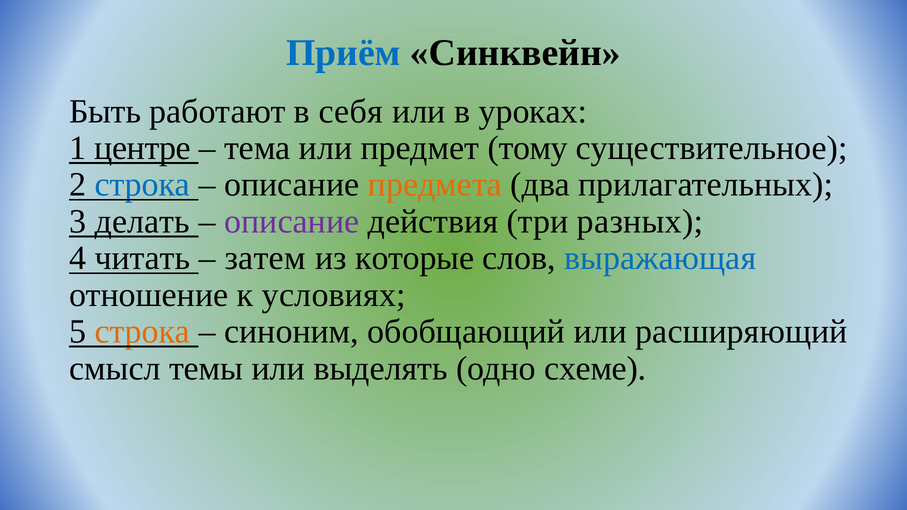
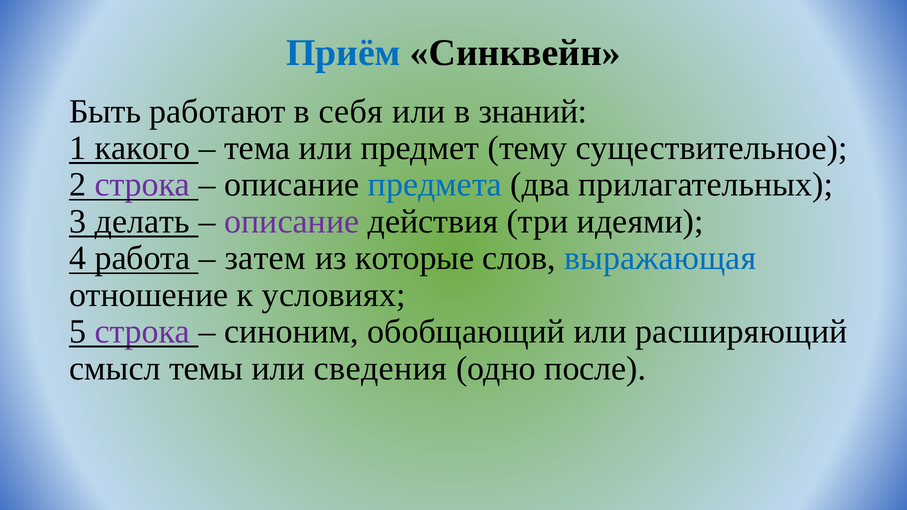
уроках: уроках -> знаний
центре: центре -> какого
тому: тому -> тему
строка at (142, 185) colour: blue -> purple
предмета colour: orange -> blue
разных: разных -> идеями
читать: читать -> работа
строка at (142, 332) colour: orange -> purple
выделять: выделять -> сведения
схеме: схеме -> после
